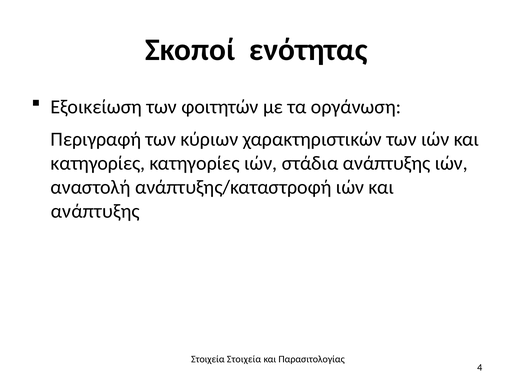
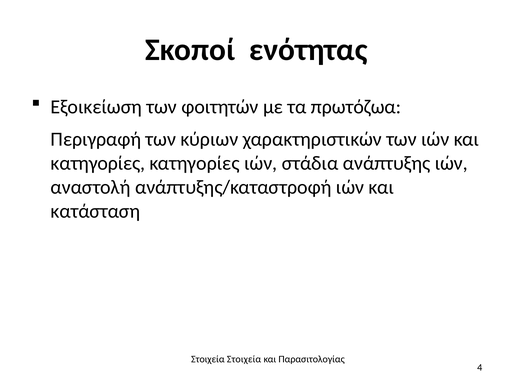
οργάνωση: οργάνωση -> πρωτόζωα
ανάπτυξης at (95, 211): ανάπτυξης -> κατάσταση
